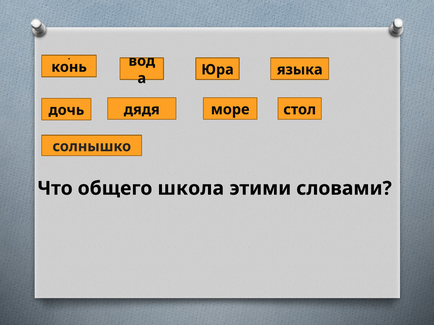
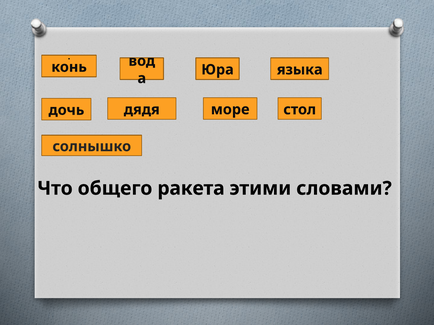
школа: школа -> ракета
